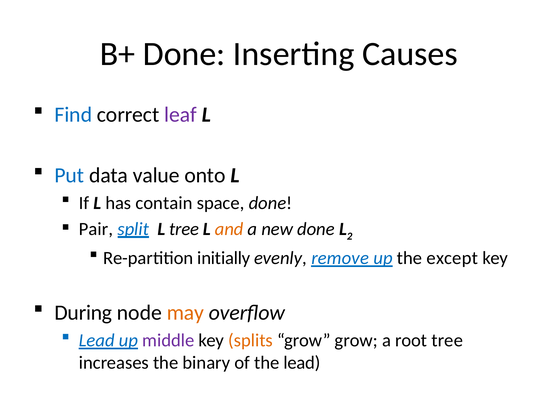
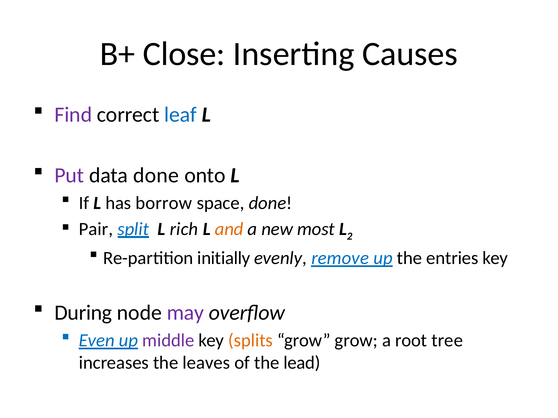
B+ Done: Done -> Close
Find colour: blue -> purple
leaf colour: purple -> blue
Put colour: blue -> purple
data value: value -> done
contain: contain -> borrow
L tree: tree -> rich
new done: done -> most
except: except -> entries
may colour: orange -> purple
Lead at (97, 341): Lead -> Even
binary: binary -> leaves
